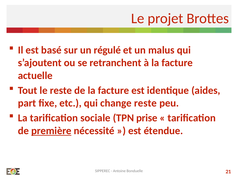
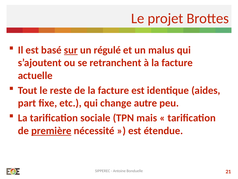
sur underline: none -> present
change reste: reste -> autre
prise: prise -> mais
